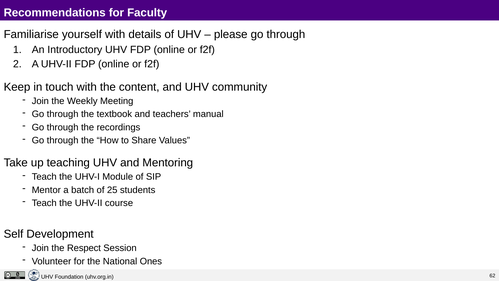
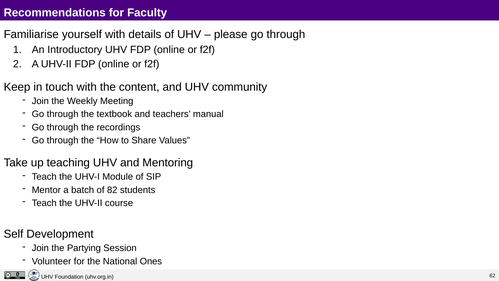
25: 25 -> 82
Respect: Respect -> Partying
